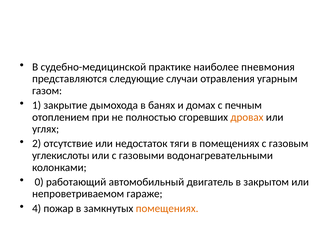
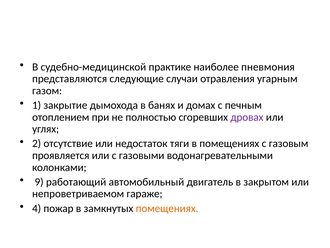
дровах colour: orange -> purple
углекислоты: углекислоты -> проявляется
0: 0 -> 9
